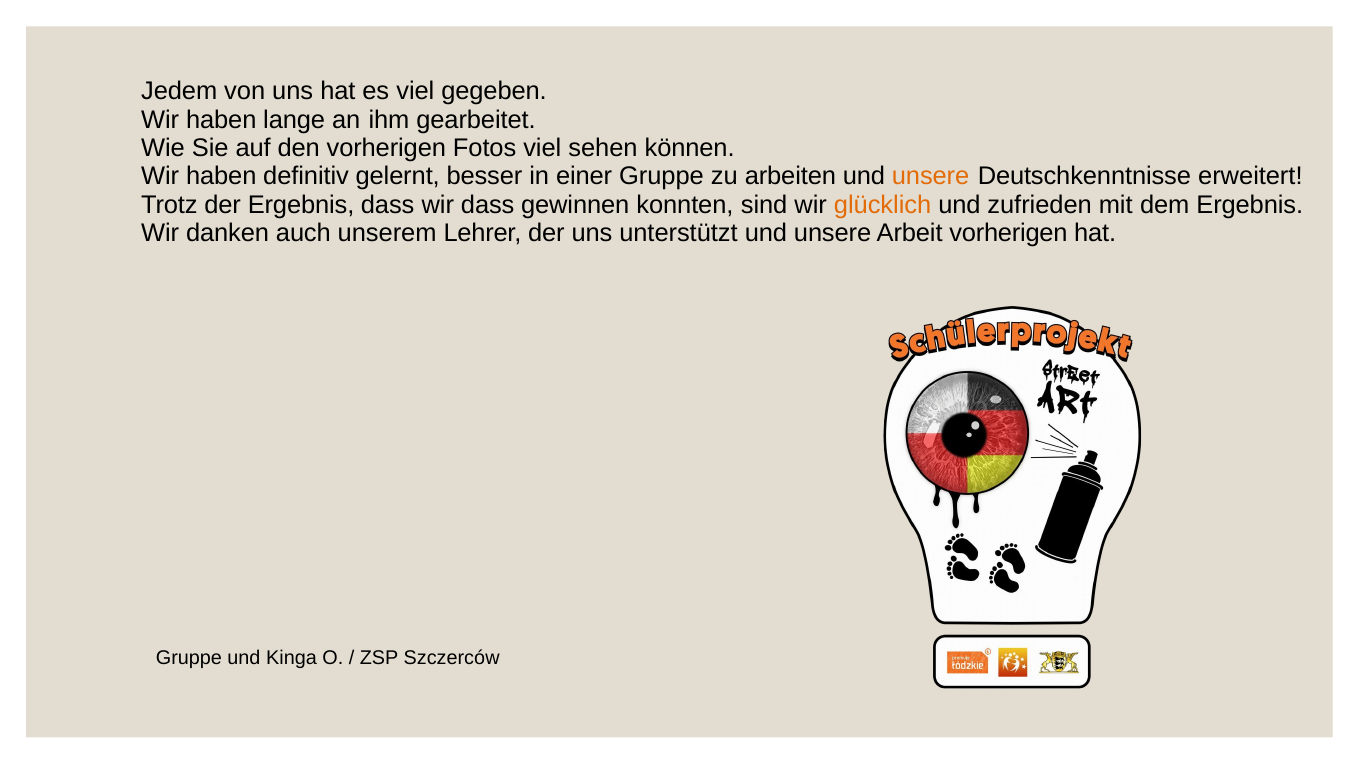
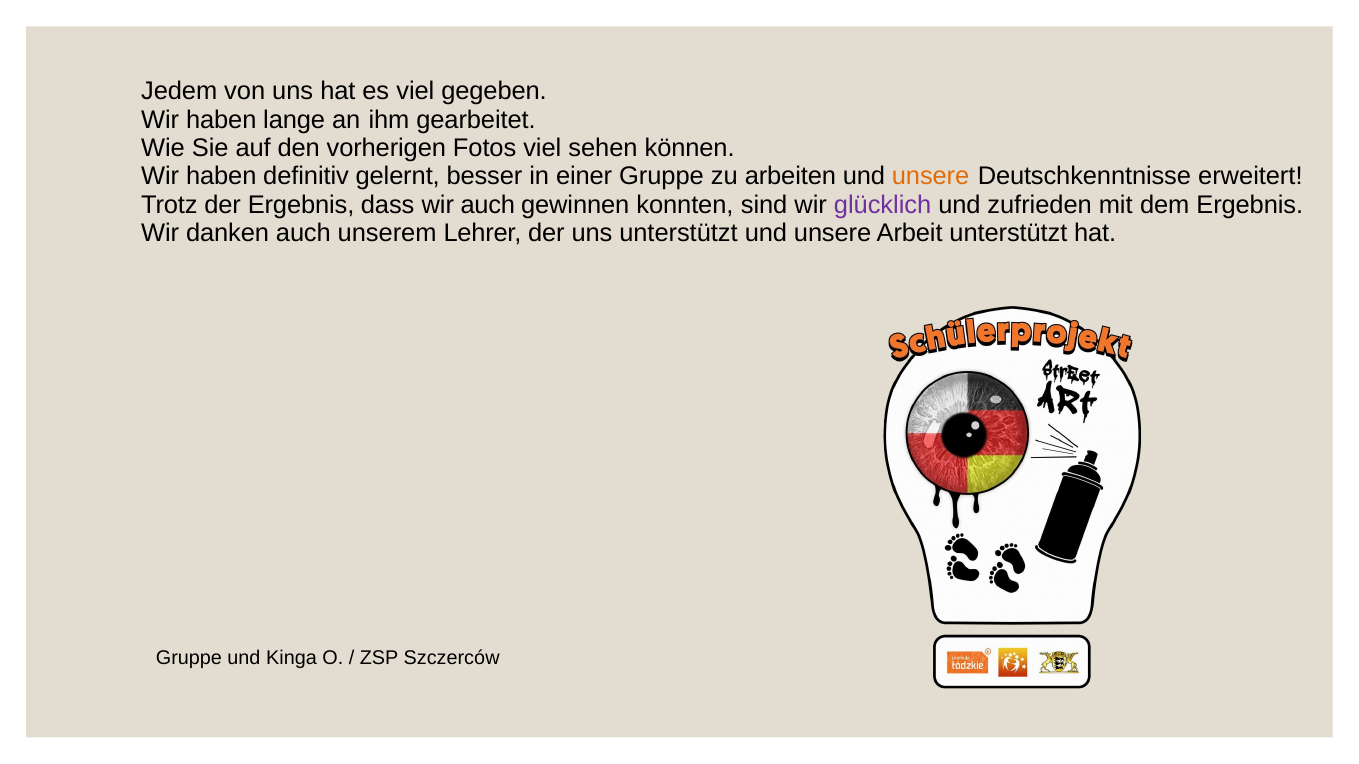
wir dass: dass -> auch
glücklich colour: orange -> purple
Arbeit vorherigen: vorherigen -> unterstützt
